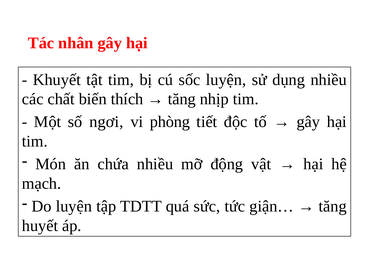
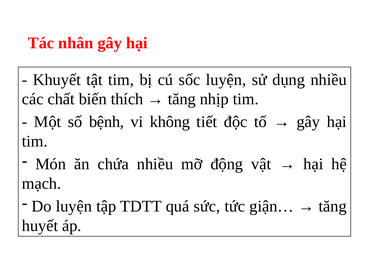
ngơi: ngơi -> bệnh
phòng: phòng -> không
